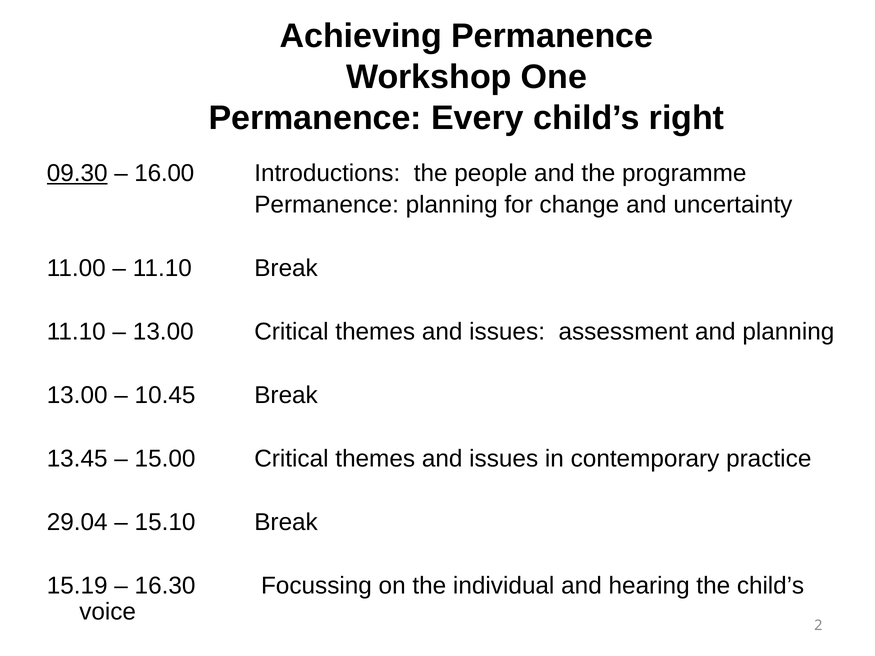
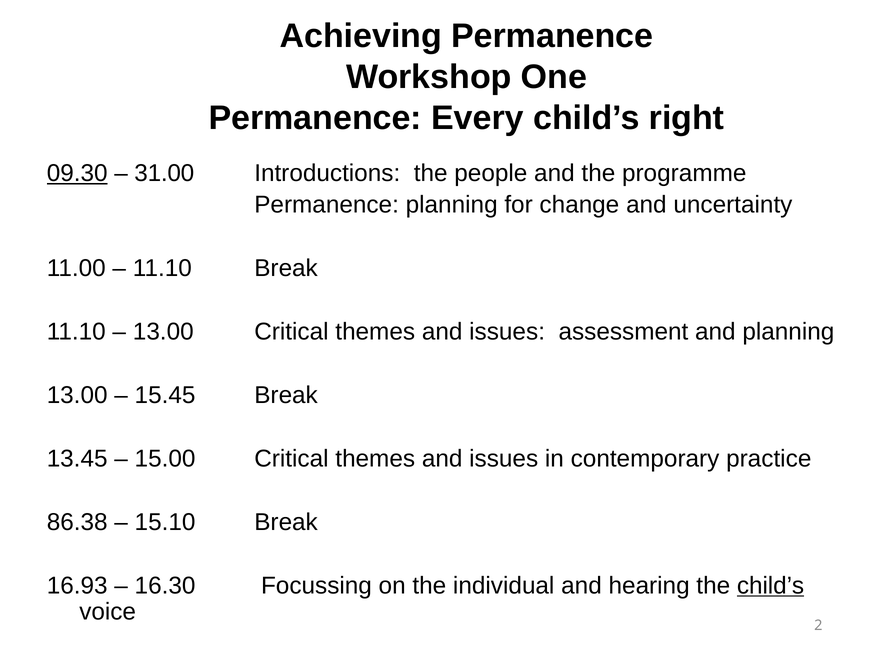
16.00: 16.00 -> 31.00
10.45: 10.45 -> 15.45
29.04: 29.04 -> 86.38
15.19: 15.19 -> 16.93
child’s at (771, 586) underline: none -> present
